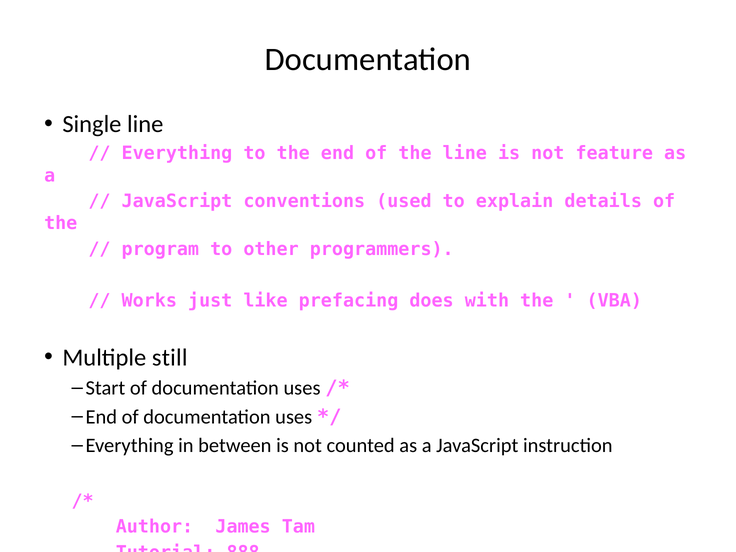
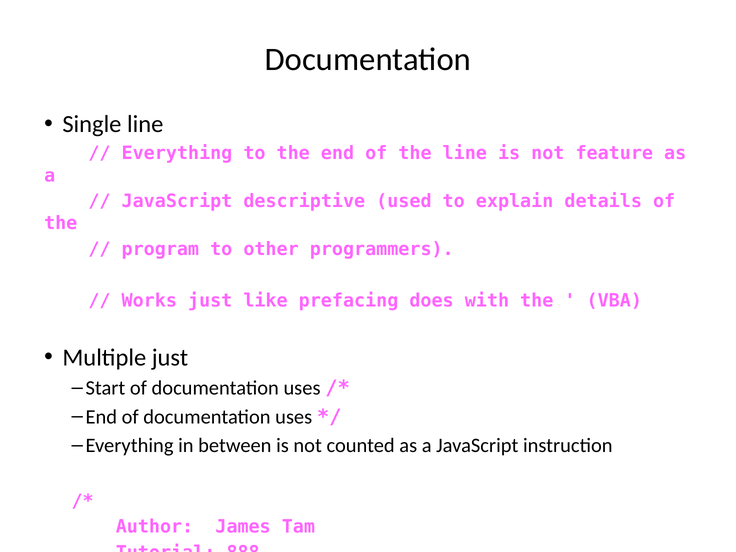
conventions: conventions -> descriptive
Multiple still: still -> just
